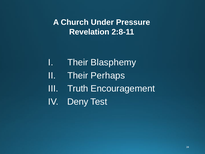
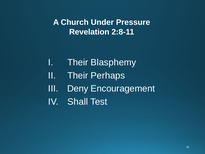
Truth: Truth -> Deny
Deny: Deny -> Shall
